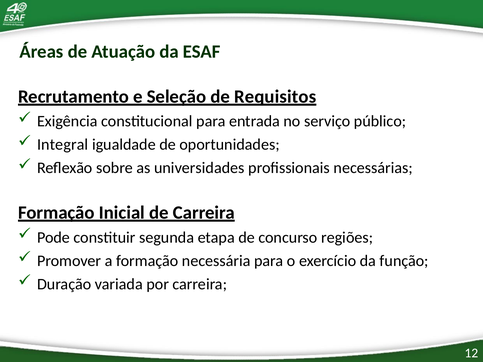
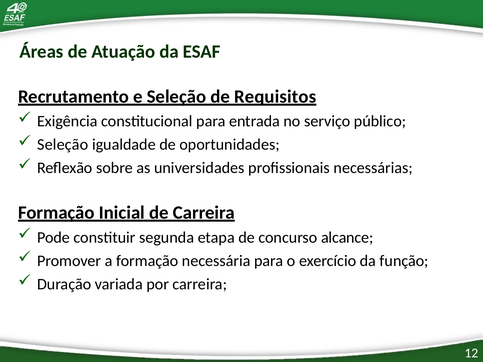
Integral at (63, 145): Integral -> Seleção
regiões: regiões -> alcance
